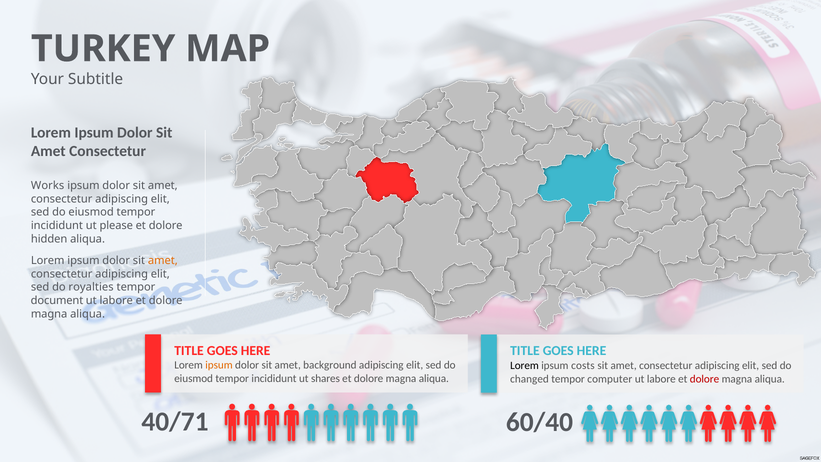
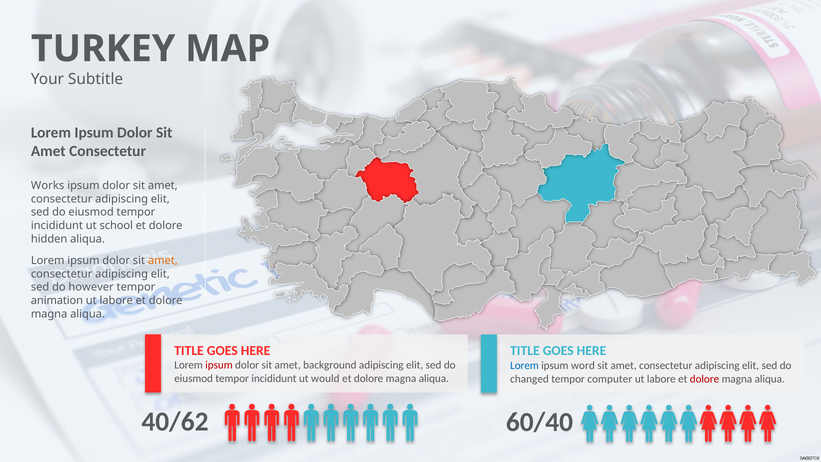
please: please -> school
royalties: royalties -> however
document: document -> animation
ipsum at (219, 365) colour: orange -> red
Lorem at (524, 365) colour: black -> blue
costs: costs -> word
shares: shares -> would
40/71: 40/71 -> 40/62
